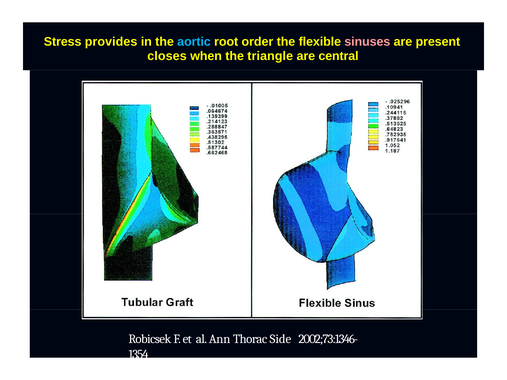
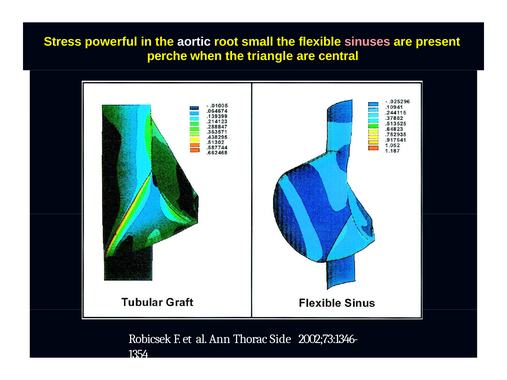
provides: provides -> powerful
aortic colour: light blue -> white
order: order -> small
closes: closes -> perche
